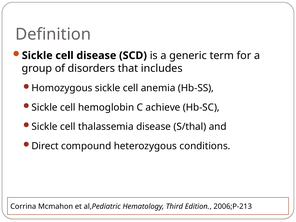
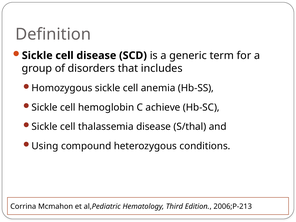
Direct: Direct -> Using
